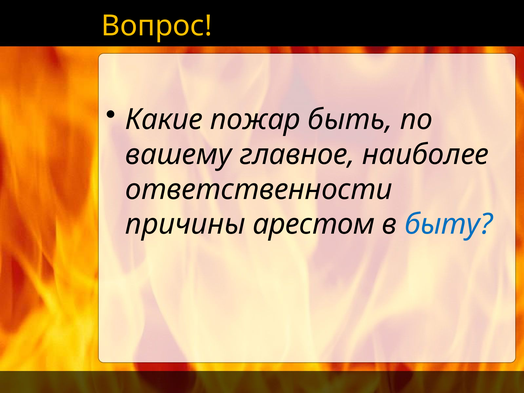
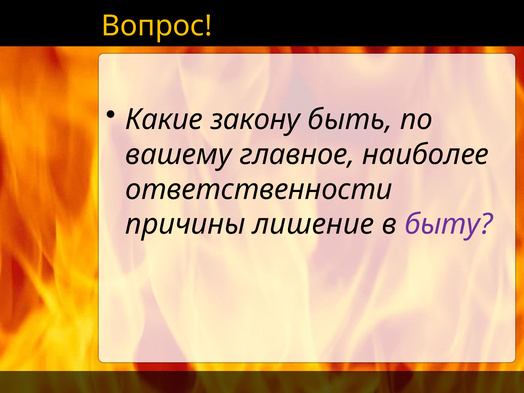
пожар: пожар -> закону
арестом: арестом -> лишение
быту colour: blue -> purple
